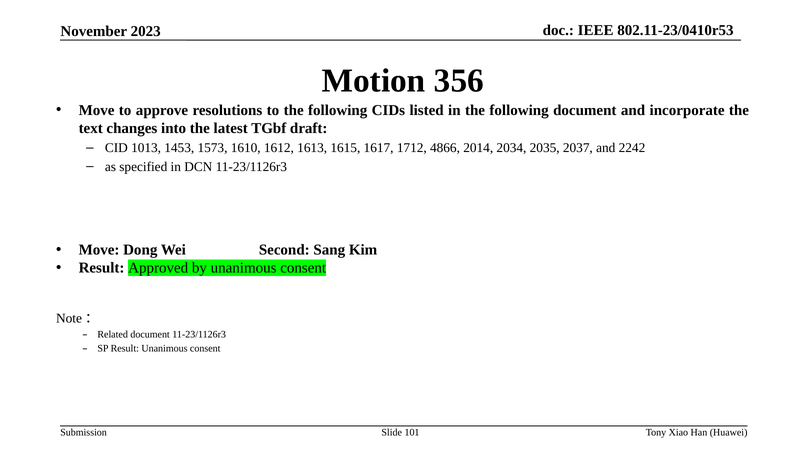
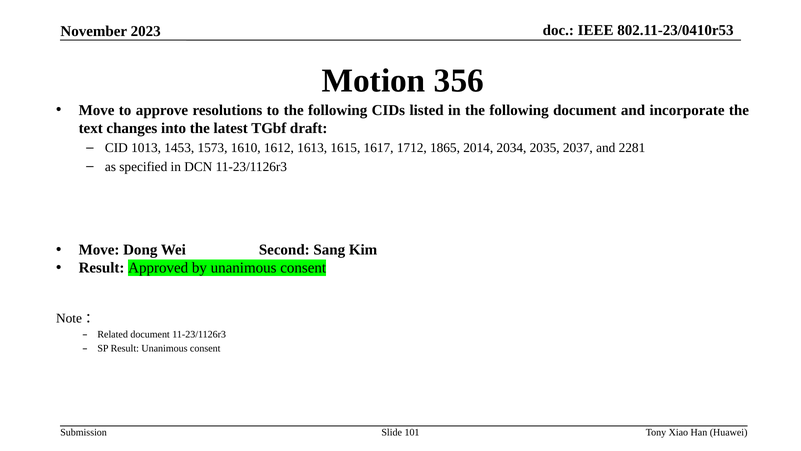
4866: 4866 -> 1865
2242: 2242 -> 2281
